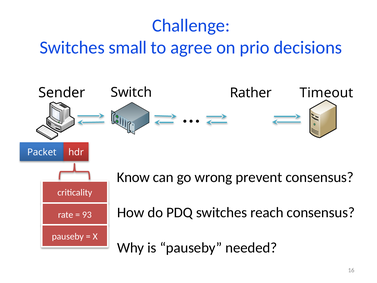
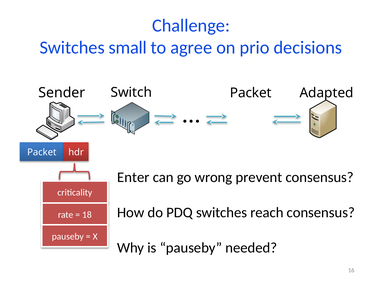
Switch Rather: Rather -> Packet
Timeout: Timeout -> Adapted
Know: Know -> Enter
93: 93 -> 18
